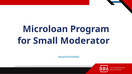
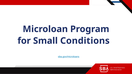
Moderator: Moderator -> Conditions
